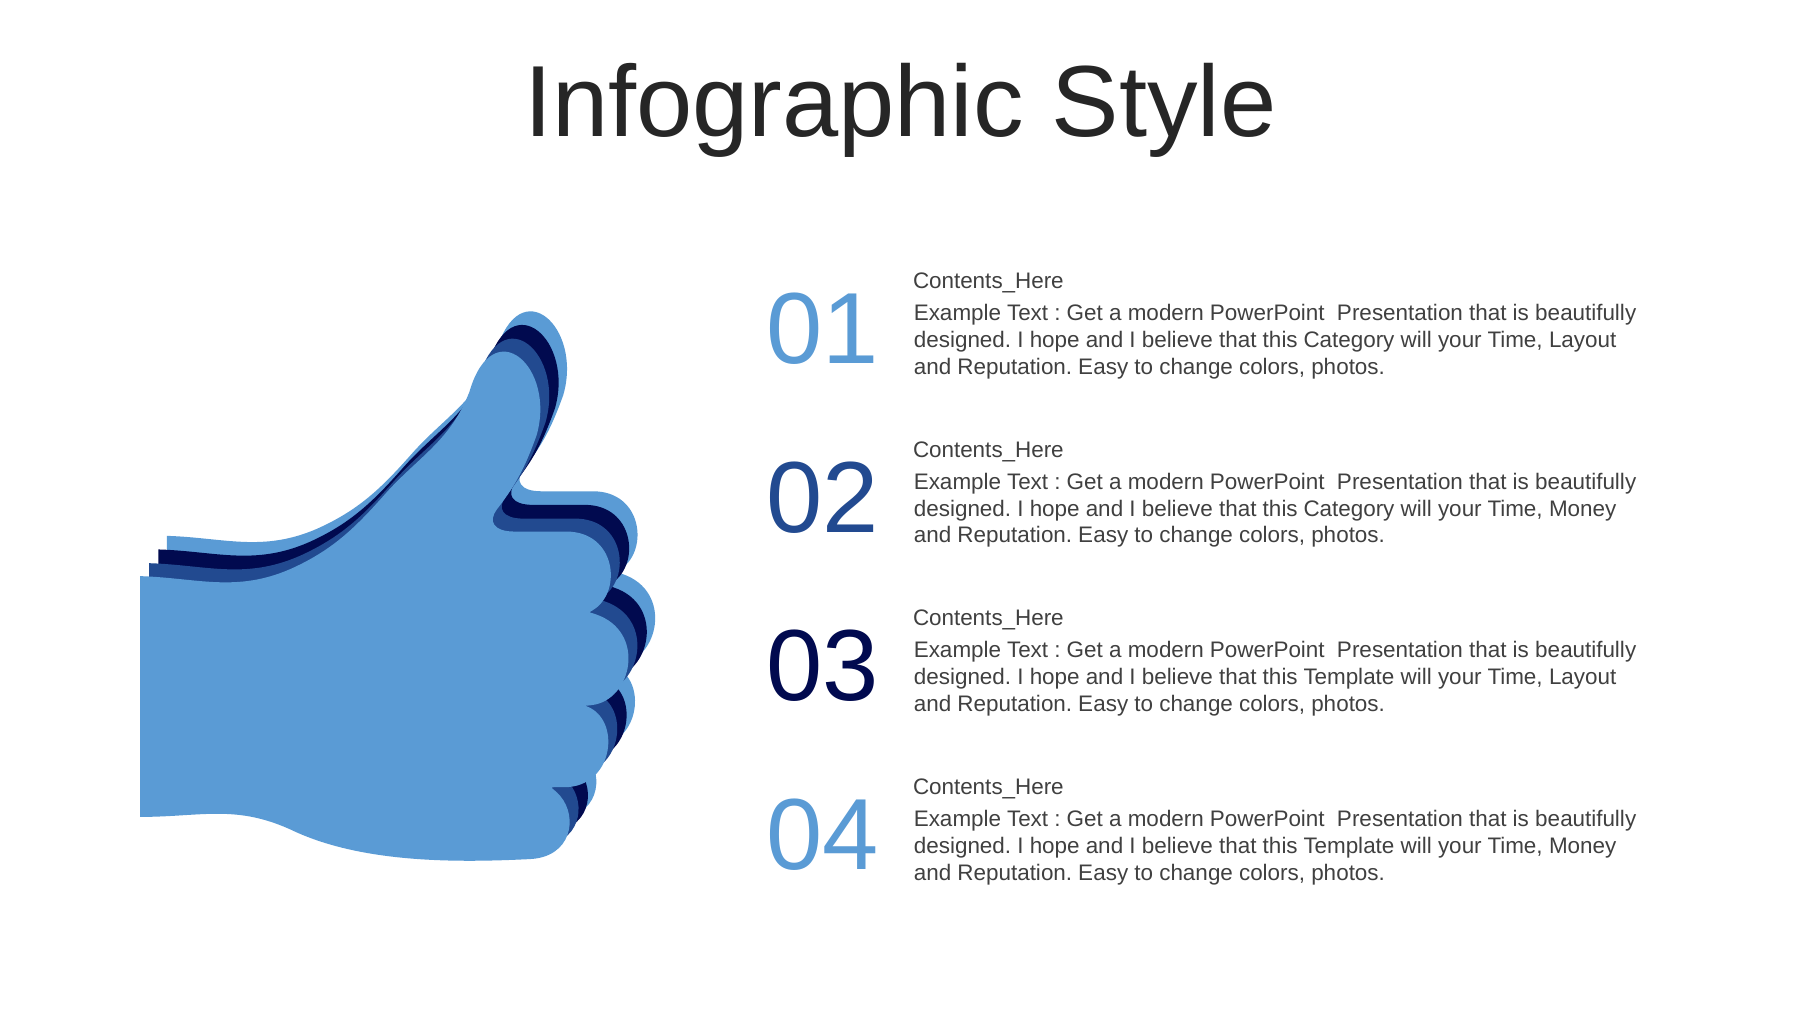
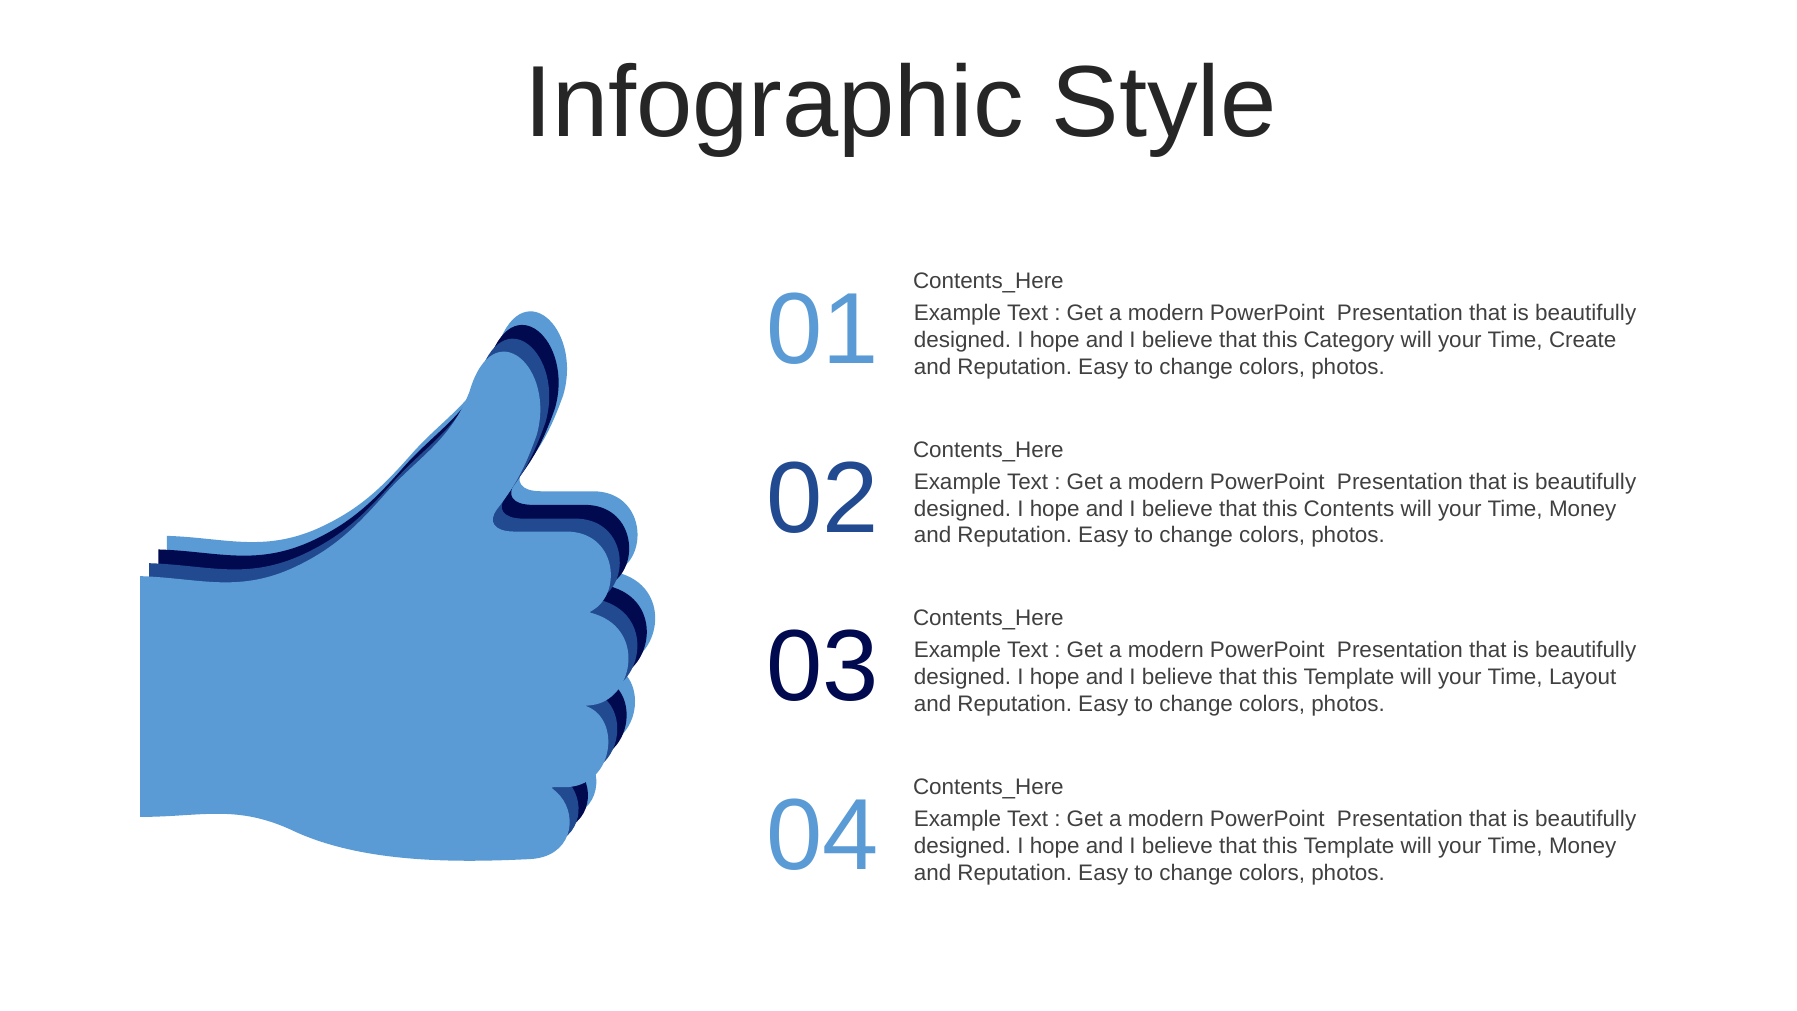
Layout at (1583, 340): Layout -> Create
Category at (1349, 509): Category -> Contents
